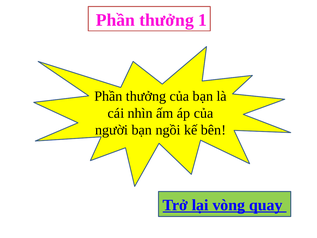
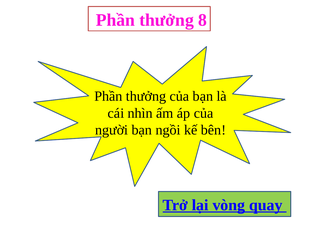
1: 1 -> 8
